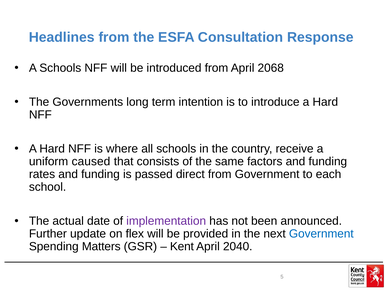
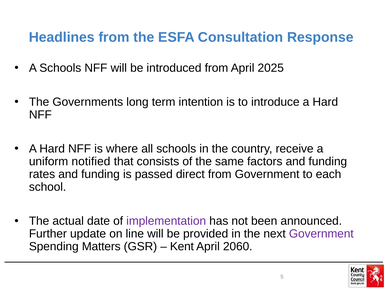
2068: 2068 -> 2025
caused: caused -> notified
flex: flex -> line
Government at (321, 233) colour: blue -> purple
2040: 2040 -> 2060
